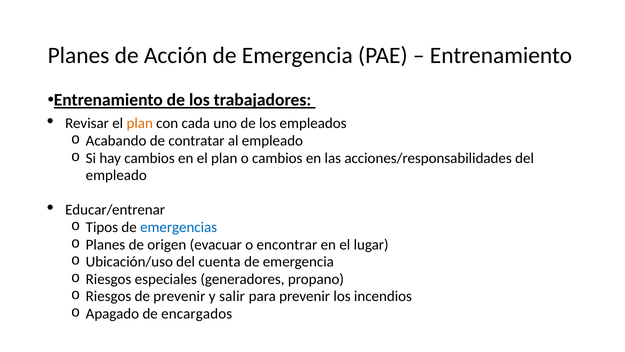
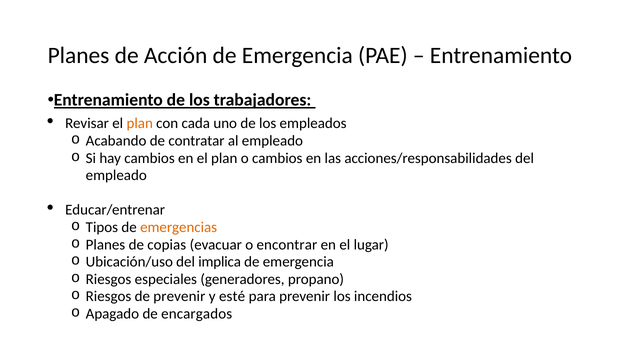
emergencias colour: blue -> orange
origen: origen -> copias
cuenta: cuenta -> implica
salir: salir -> esté
